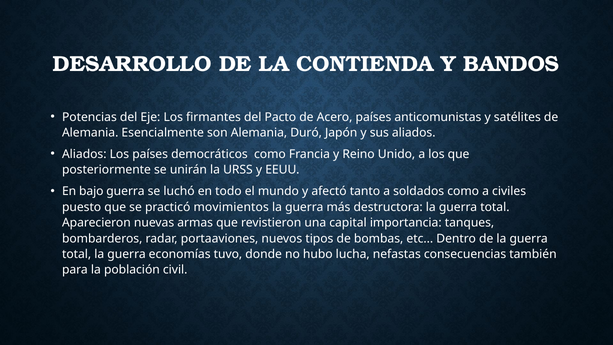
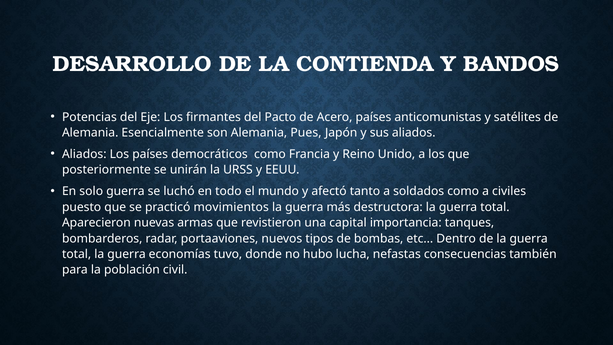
Duró: Duró -> Pues
bajo: bajo -> solo
